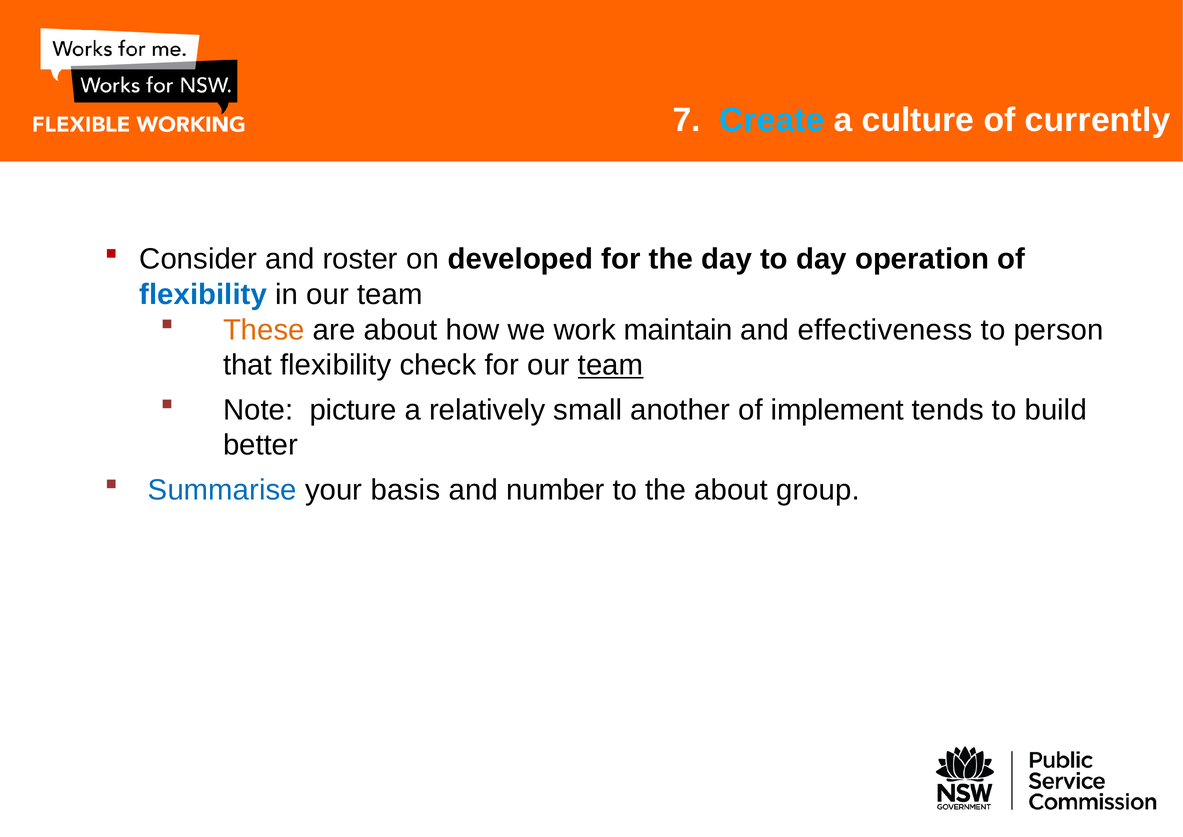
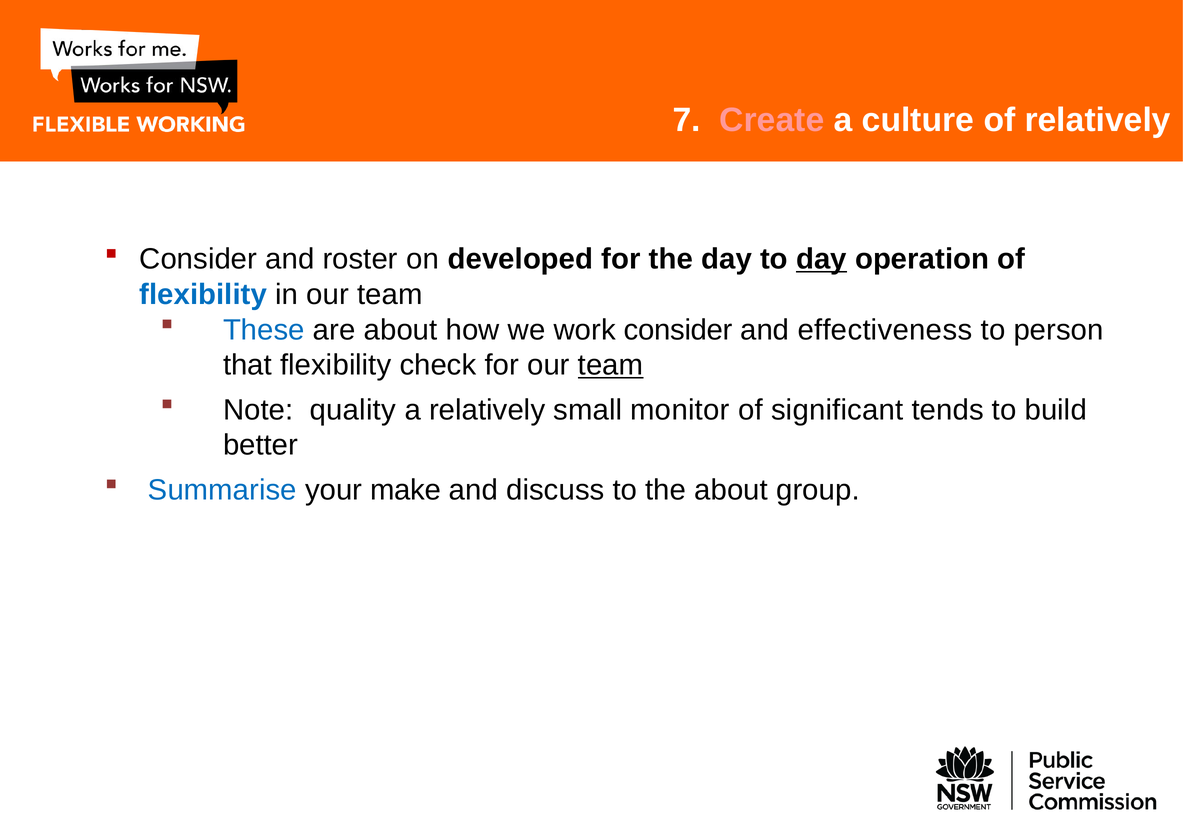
Create colour: light blue -> pink
of currently: currently -> relatively
day at (821, 259) underline: none -> present
These colour: orange -> blue
work maintain: maintain -> consider
picture: picture -> quality
another: another -> monitor
implement: implement -> significant
basis: basis -> make
number: number -> discuss
